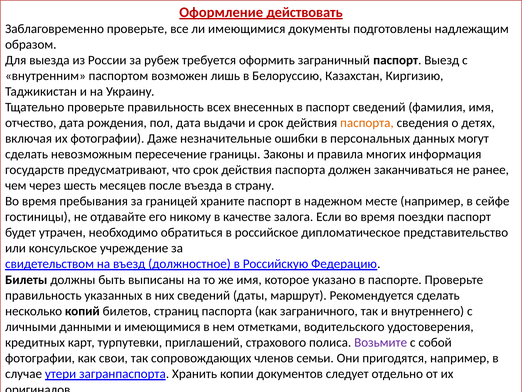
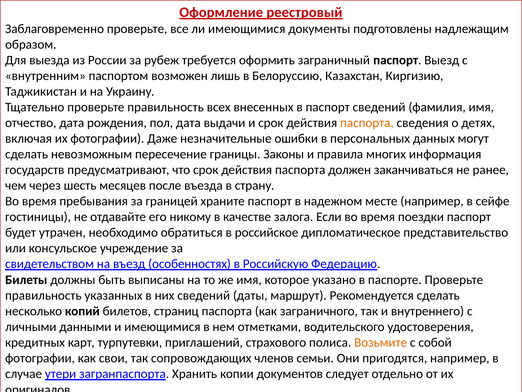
действовать: действовать -> реестровый
должностное: должностное -> особенностях
Возьмите colour: purple -> orange
